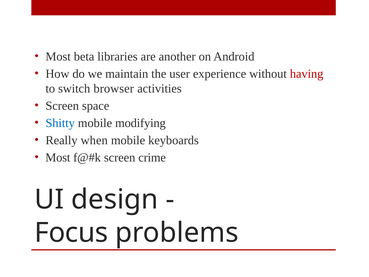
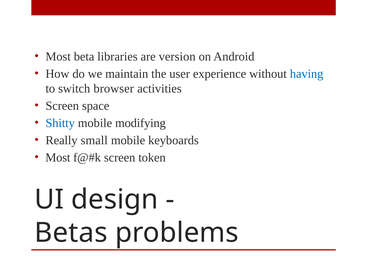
another: another -> version
having colour: red -> blue
when: when -> small
crime: crime -> token
Focus: Focus -> Betas
